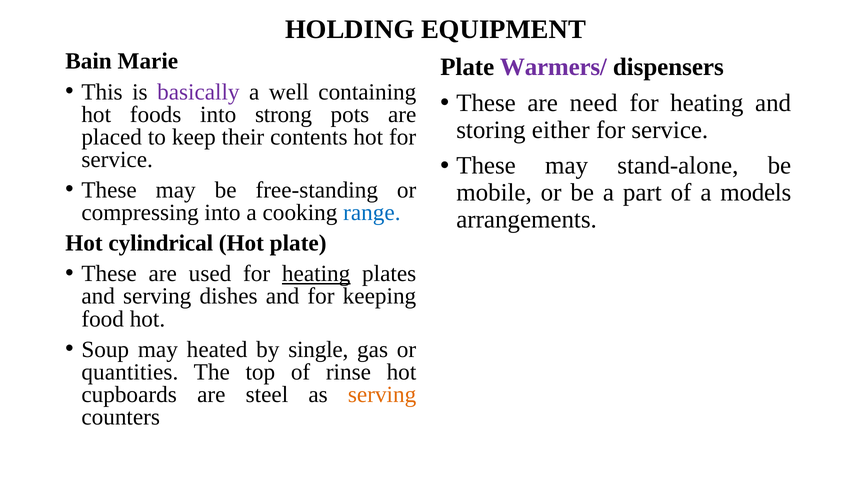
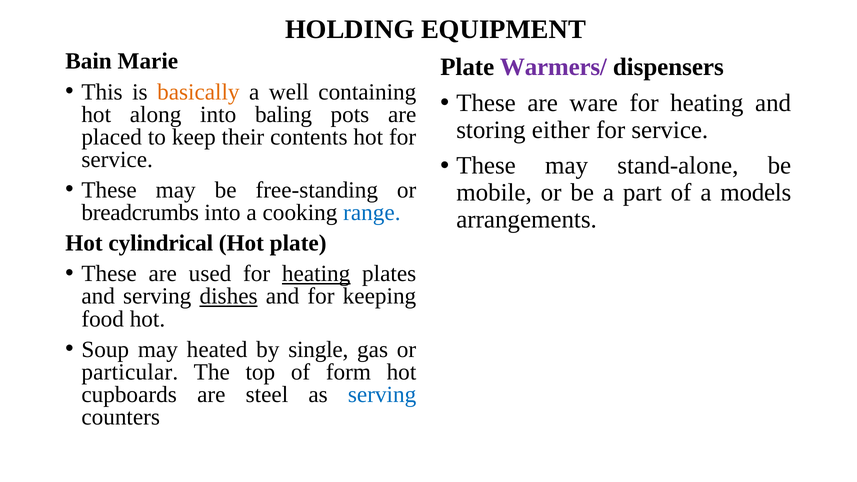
basically colour: purple -> orange
need: need -> ware
foods: foods -> along
strong: strong -> baling
compressing: compressing -> breadcrumbs
dishes underline: none -> present
quantities: quantities -> particular
rinse: rinse -> form
serving at (382, 395) colour: orange -> blue
